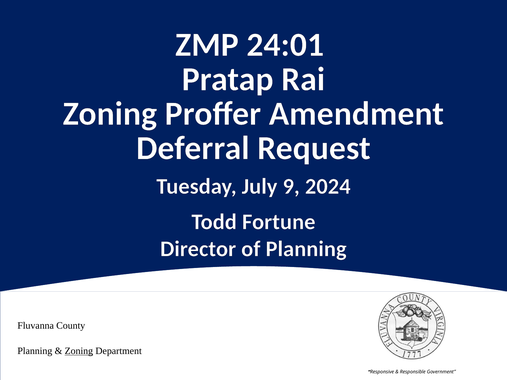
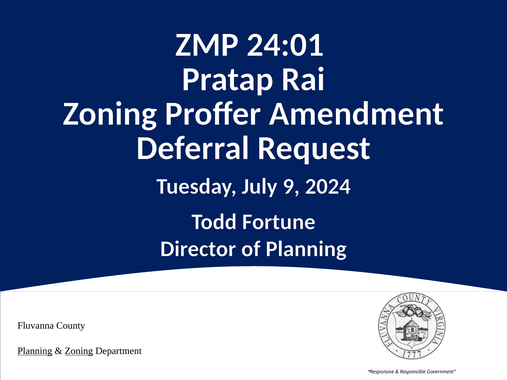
Planning at (35, 351) underline: none -> present
